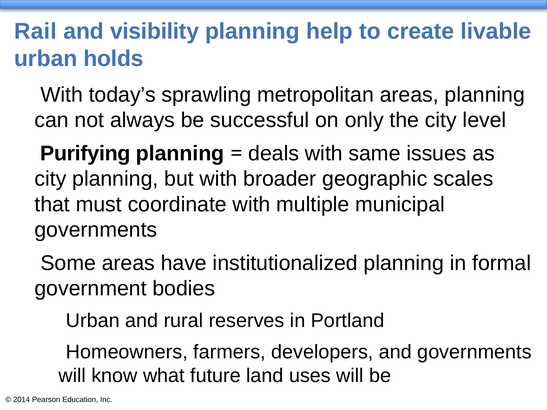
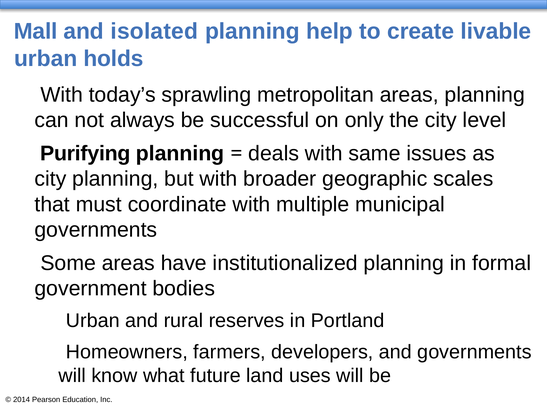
Rail: Rail -> Mall
visibility: visibility -> isolated
